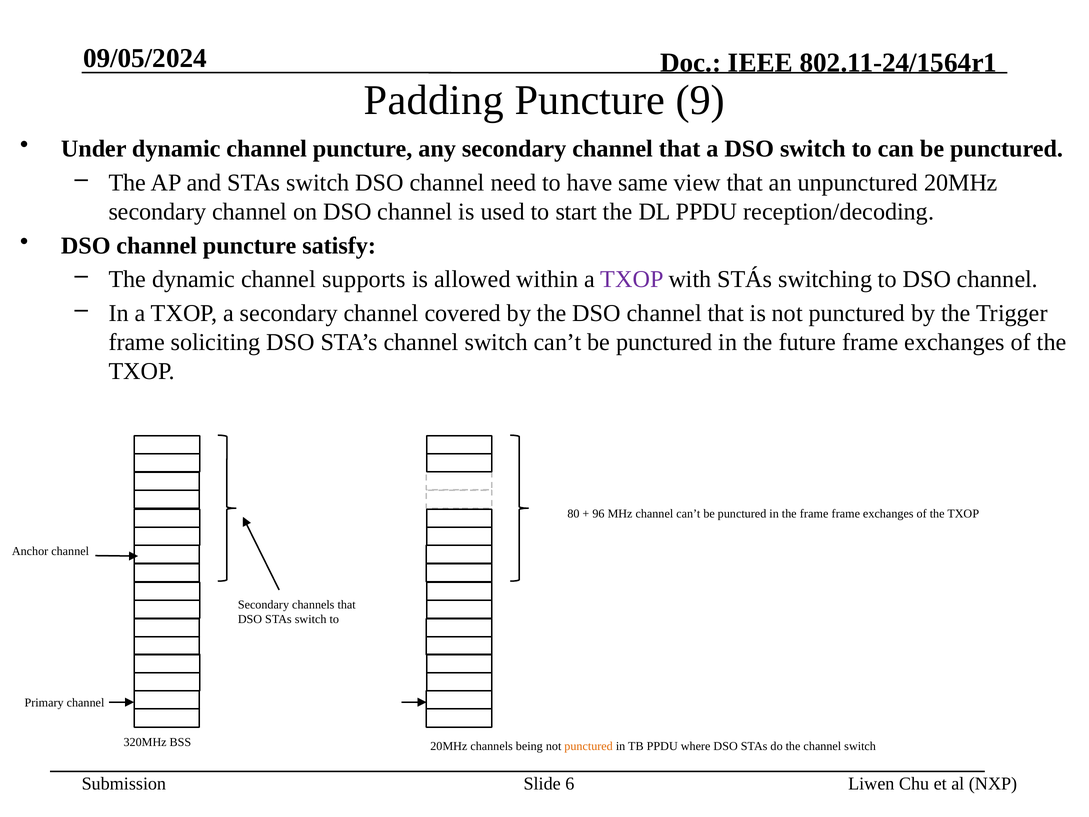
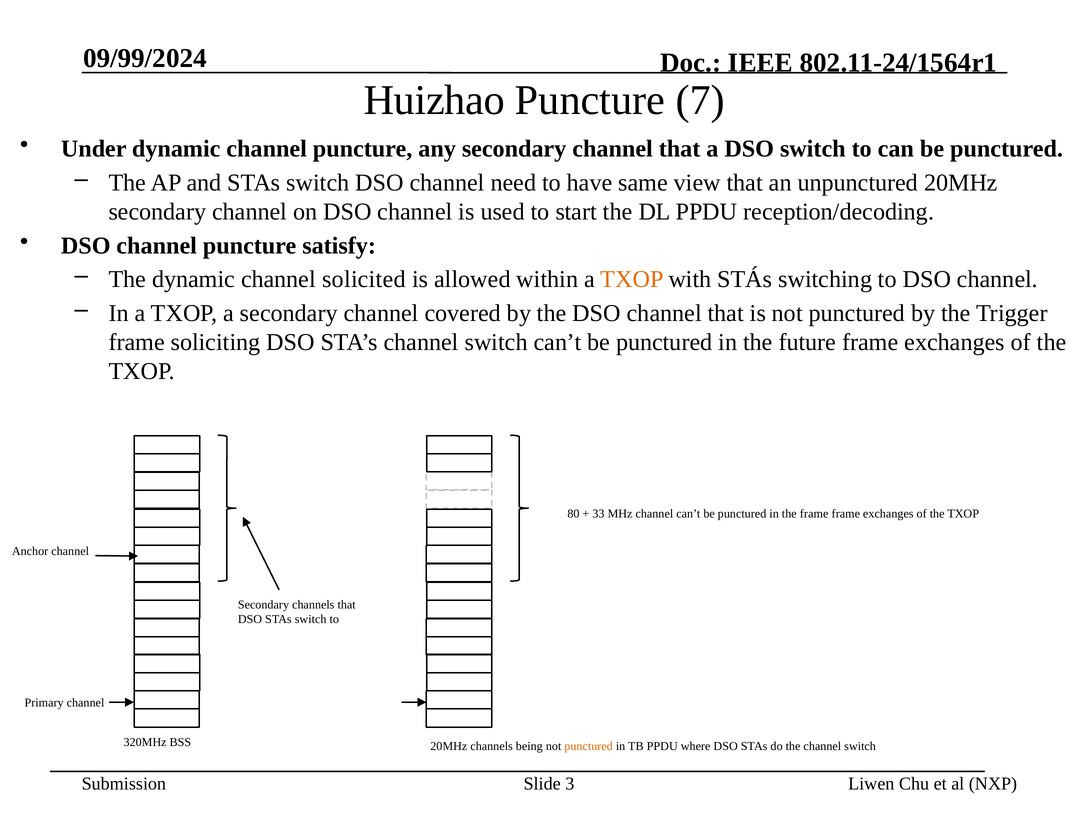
09/05/2024: 09/05/2024 -> 09/99/2024
Padding: Padding -> Huizhao
9: 9 -> 7
supports: supports -> solicited
TXOP at (632, 279) colour: purple -> orange
96: 96 -> 33
6: 6 -> 3
